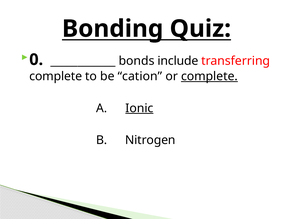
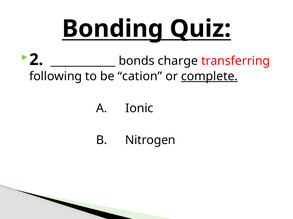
0: 0 -> 2
include: include -> charge
complete at (56, 77): complete -> following
Ionic underline: present -> none
